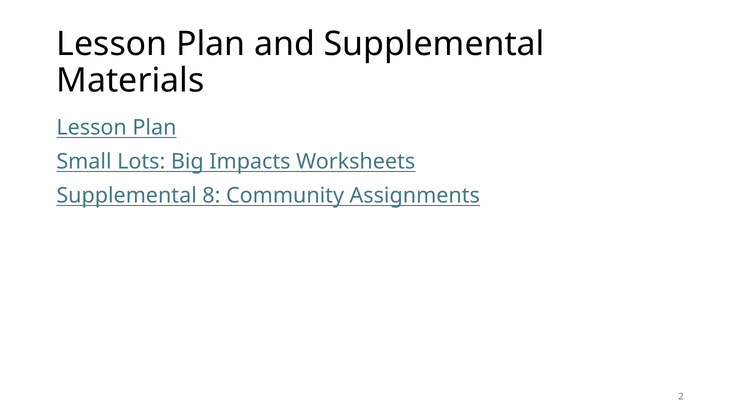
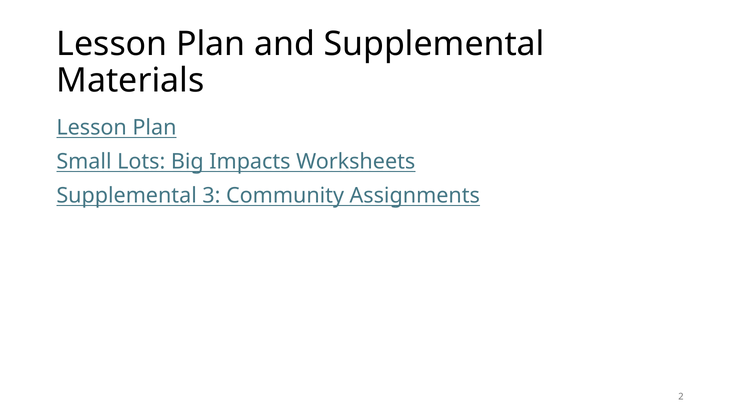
8: 8 -> 3
